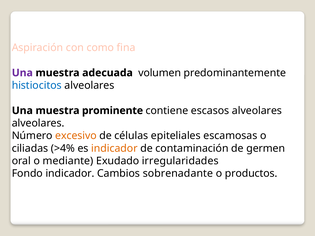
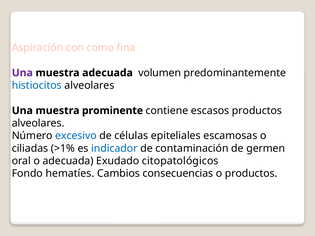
escasos alveolares: alveolares -> productos
excesivo colour: orange -> blue
>4%: >4% -> >1%
indicador at (114, 149) colour: orange -> blue
o mediante: mediante -> adecuada
irregularidades: irregularidades -> citopatológicos
Fondo indicador: indicador -> hematíes
sobrenadante: sobrenadante -> consecuencias
